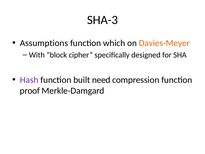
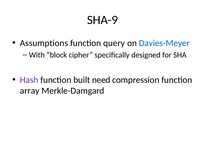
SHA-3: SHA-3 -> SHA-9
which: which -> query
Davies-Meyer colour: orange -> blue
proof: proof -> array
